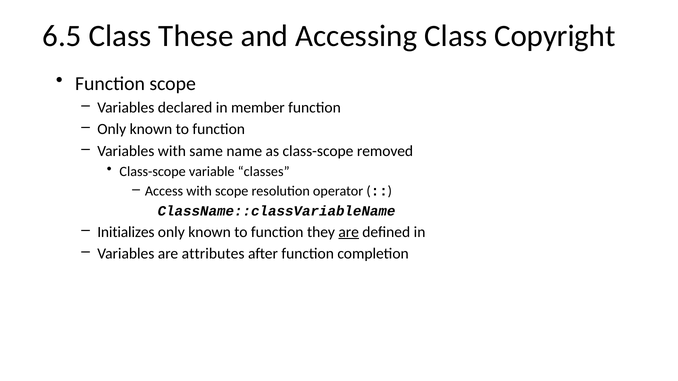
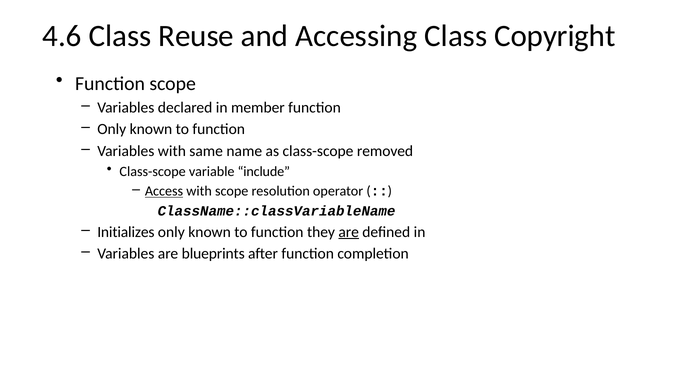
6.5: 6.5 -> 4.6
These: These -> Reuse
classes: classes -> include
Access underline: none -> present
attributes: attributes -> blueprints
